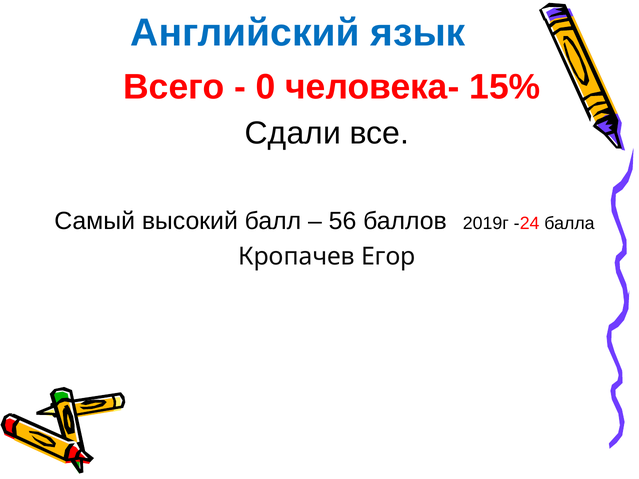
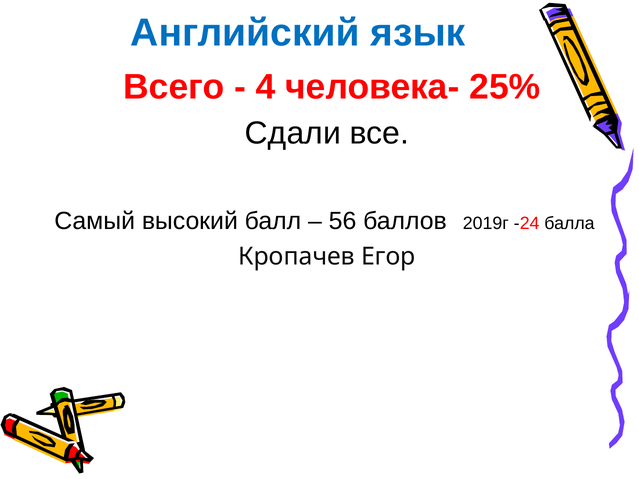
0: 0 -> 4
15%: 15% -> 25%
